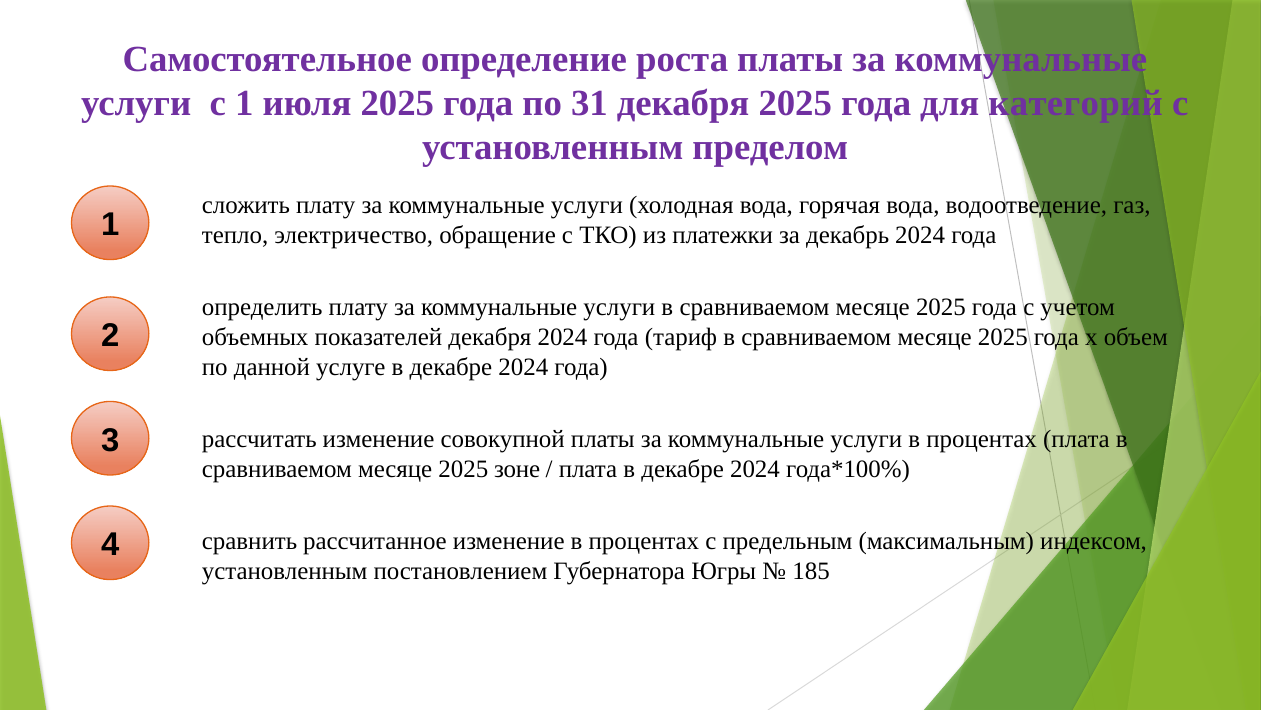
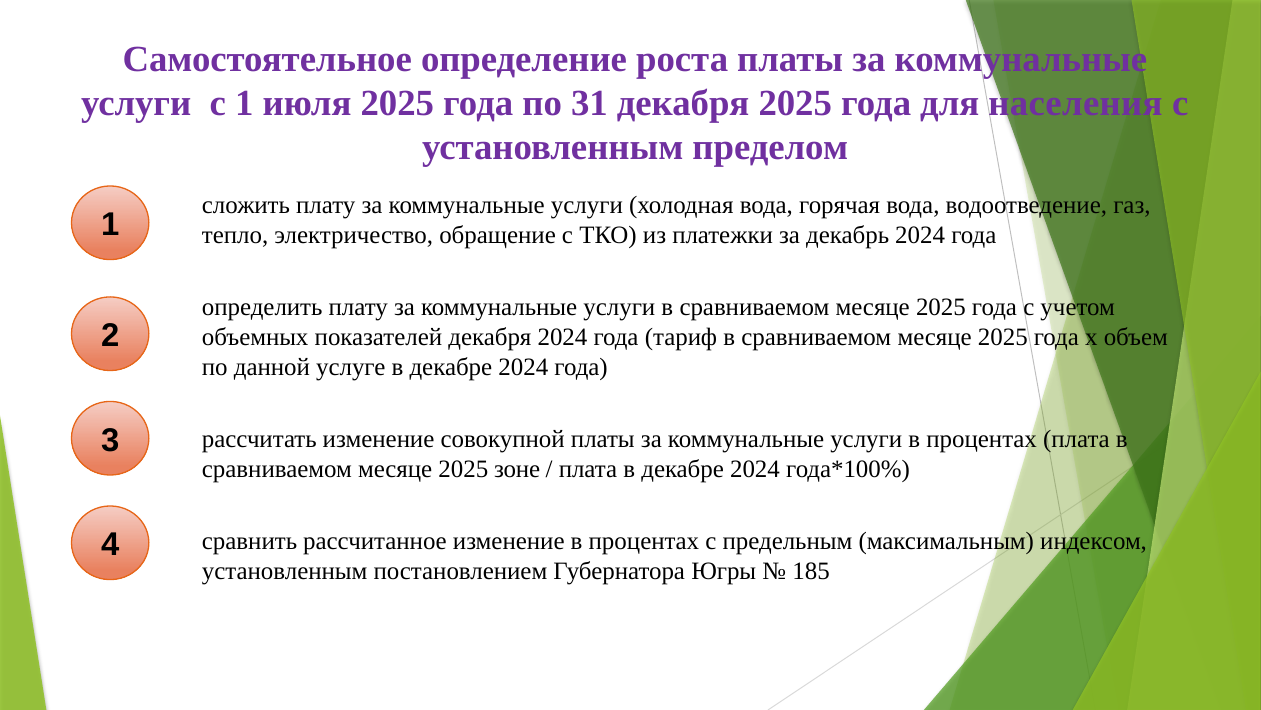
категорий: категорий -> населения
